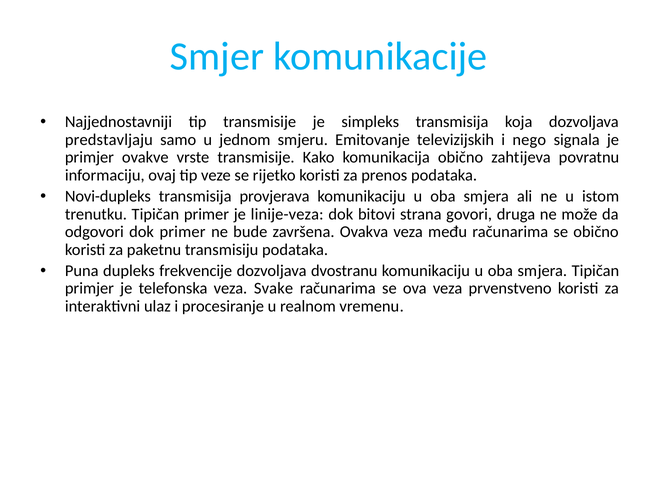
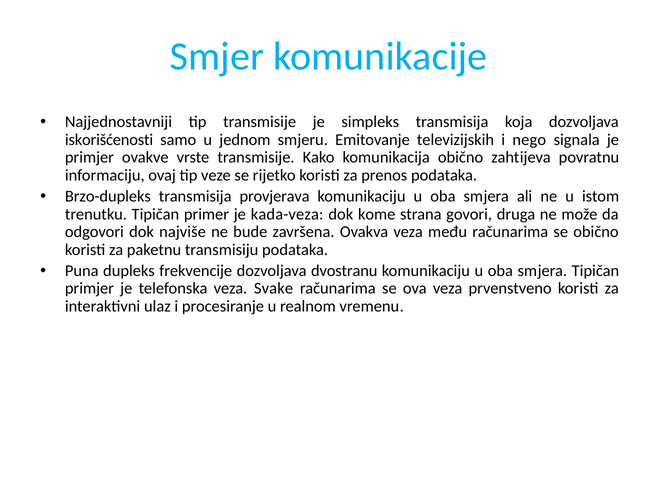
predstavljaju: predstavljaju -> iskorišćenosti
Novi-dupleks: Novi-dupleks -> Brzo-dupleks
linije-veza: linije-veza -> kada-veza
bitovi: bitovi -> kome
dok primer: primer -> najviše
